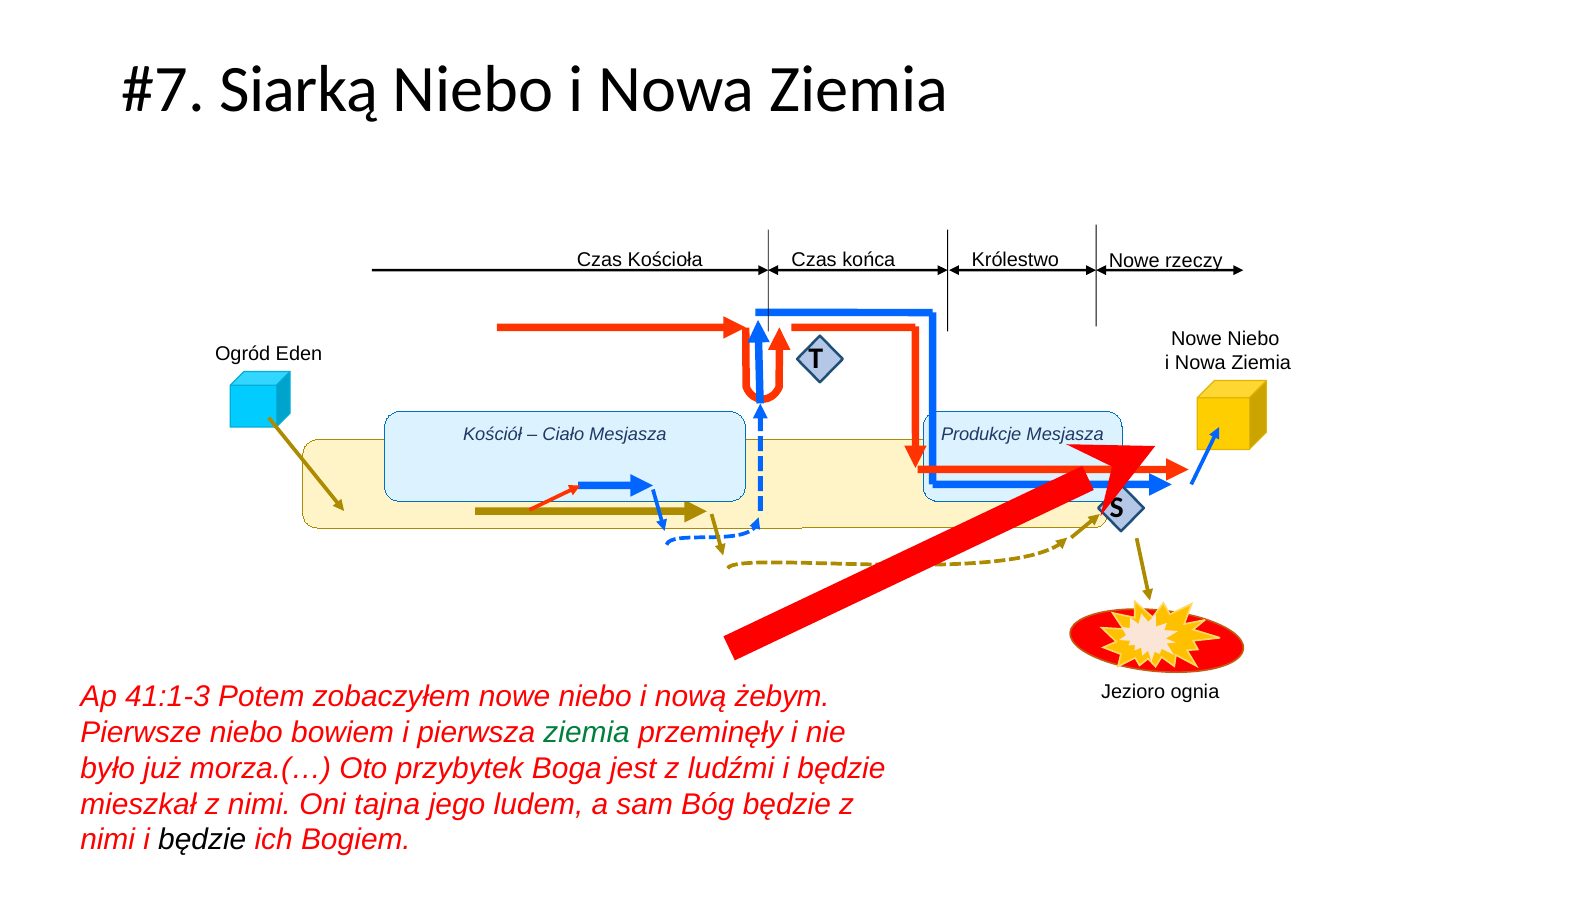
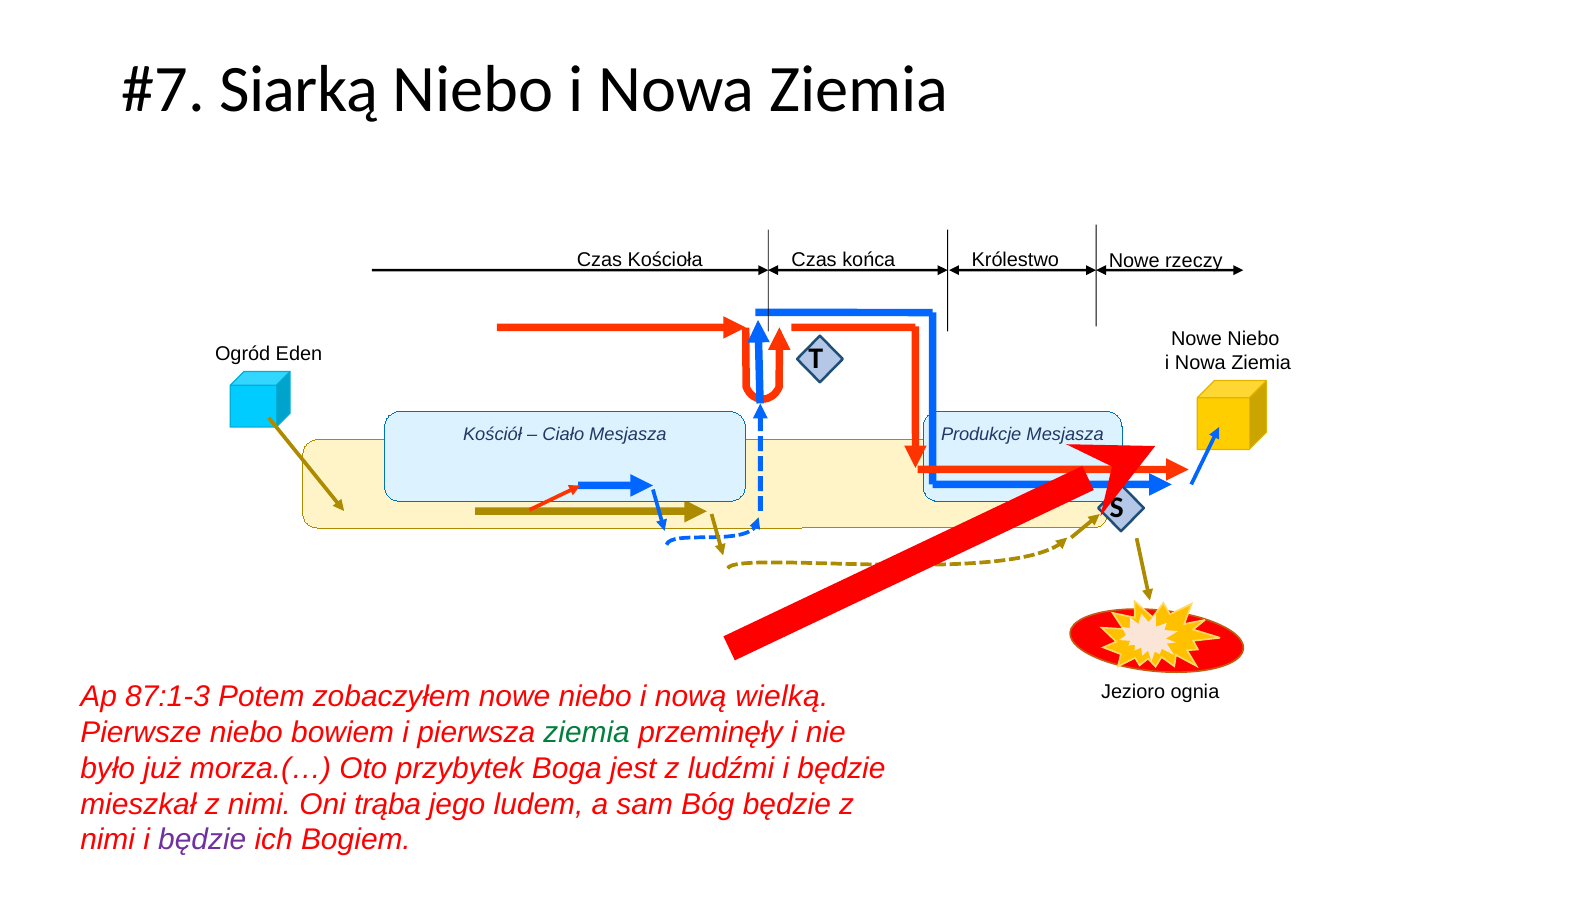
41:1-3: 41:1-3 -> 87:1-3
żebym: żebym -> wielką
tajna: tajna -> trąba
będzie at (202, 840) colour: black -> purple
